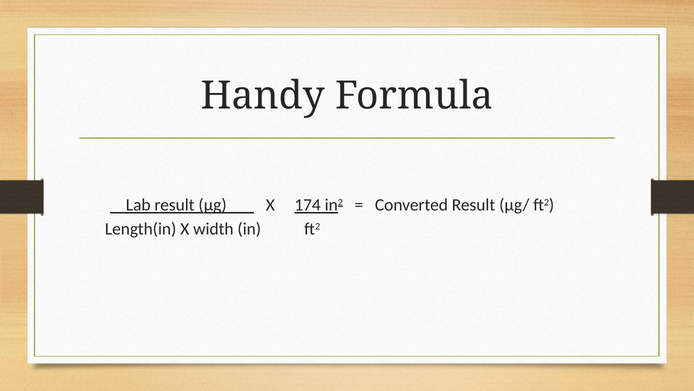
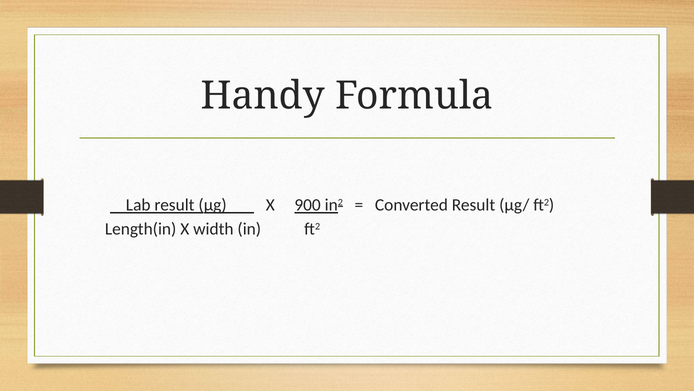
174: 174 -> 900
